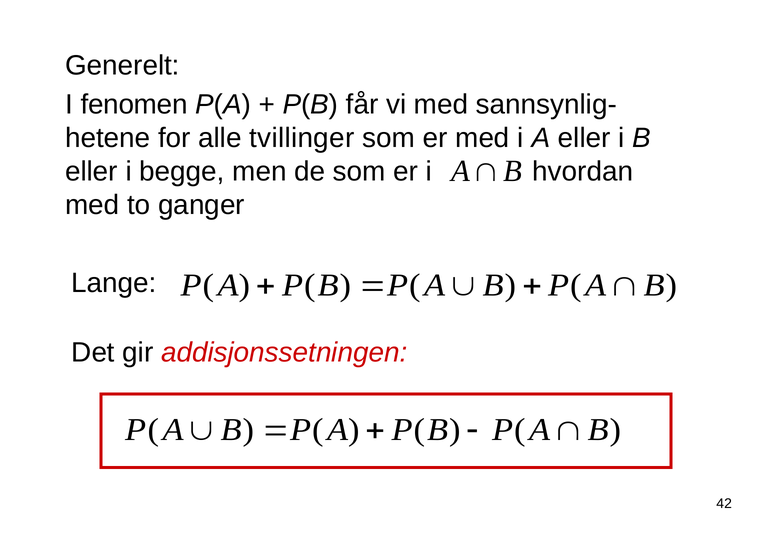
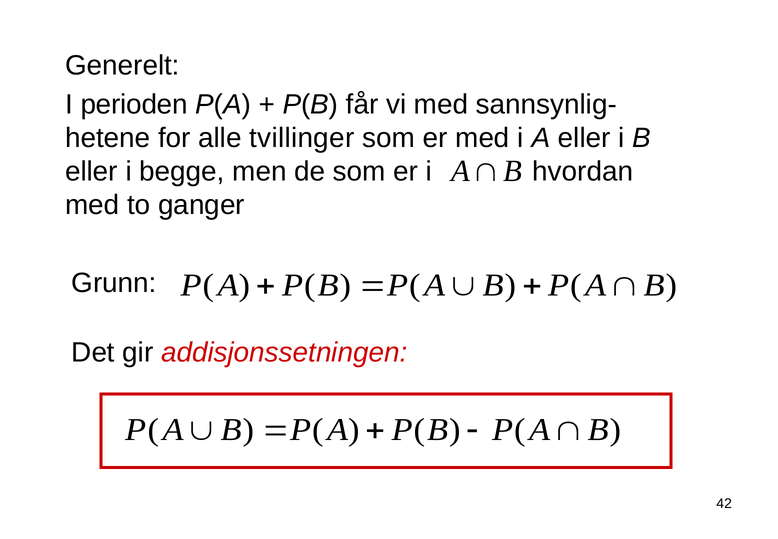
fenomen: fenomen -> perioden
Lange: Lange -> Grunn
